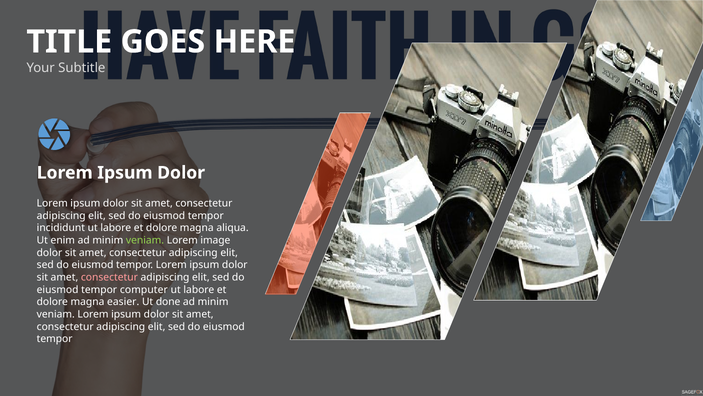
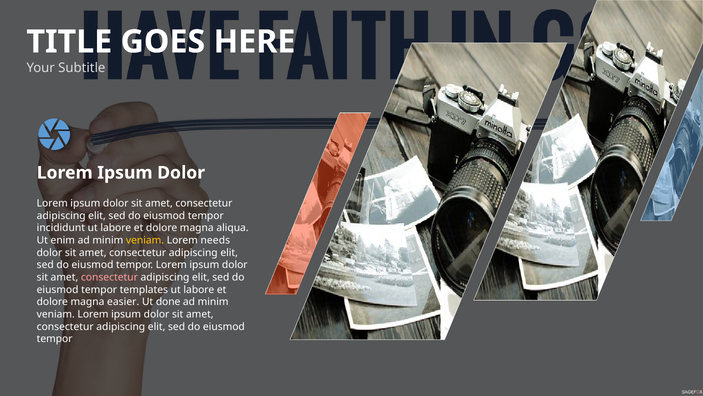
veniam at (145, 240) colour: light green -> yellow
image: image -> needs
computer: computer -> templates
